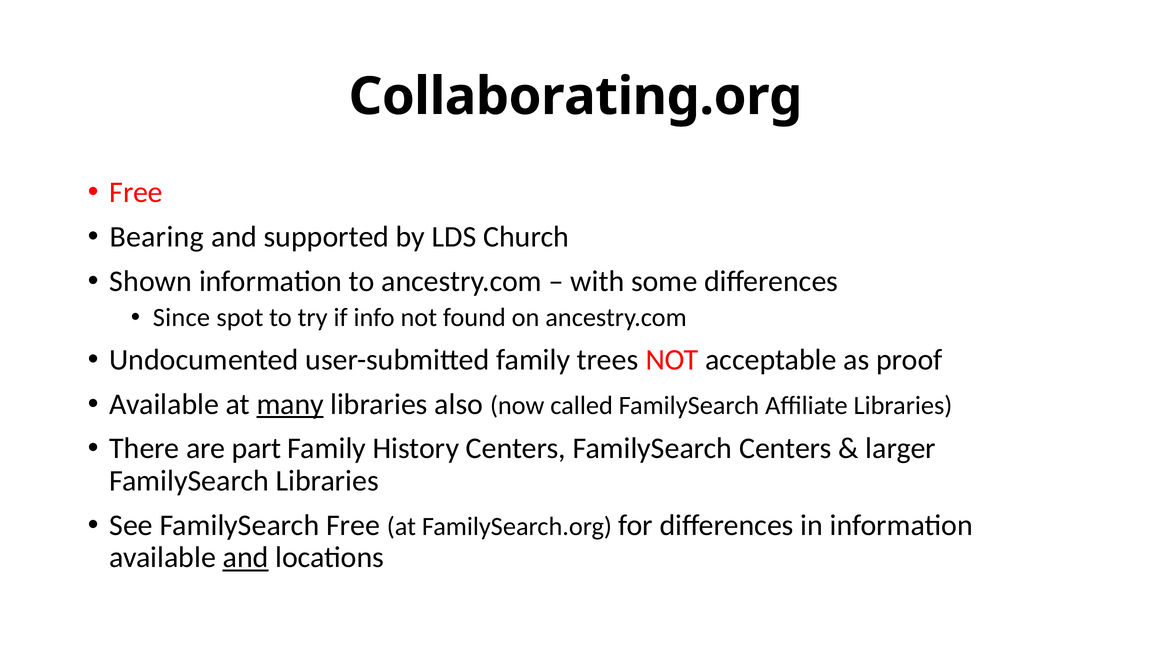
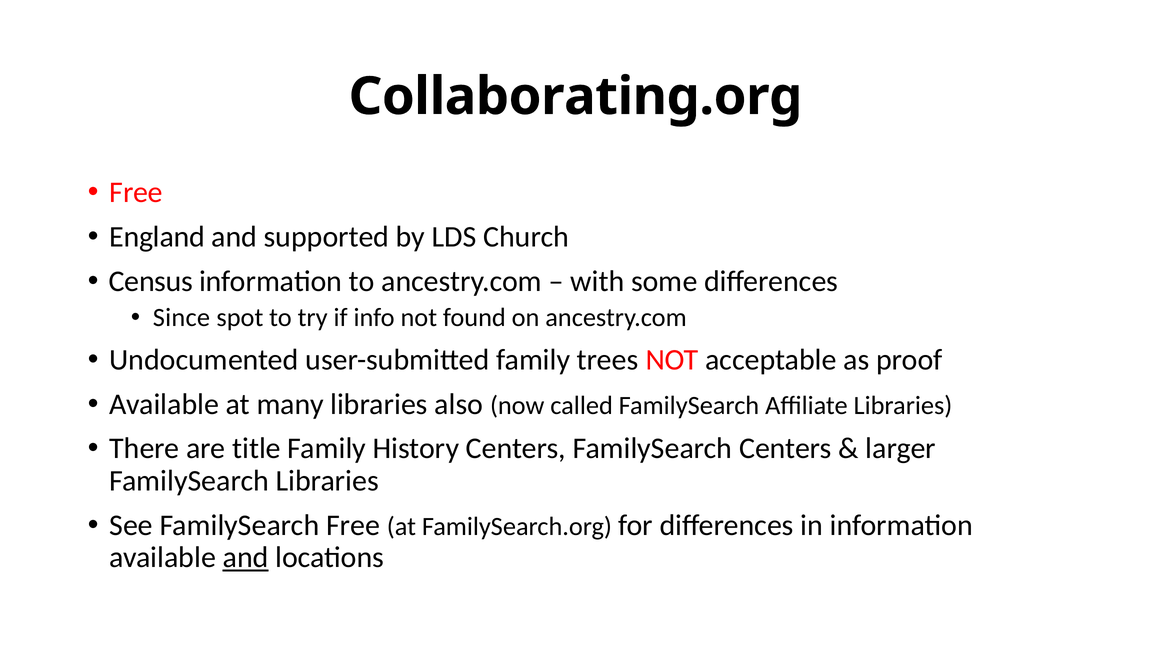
Bearing: Bearing -> England
Shown: Shown -> Census
many underline: present -> none
part: part -> title
